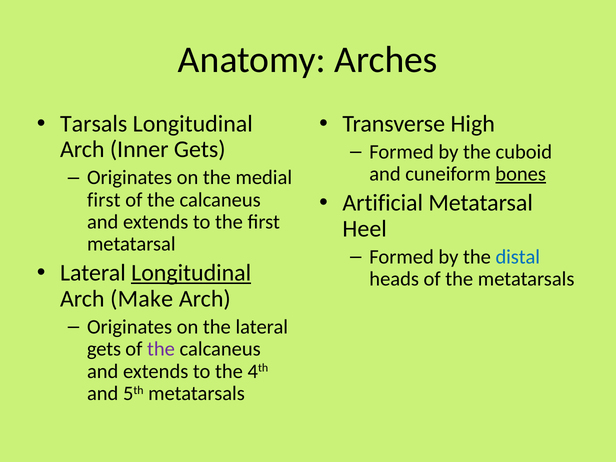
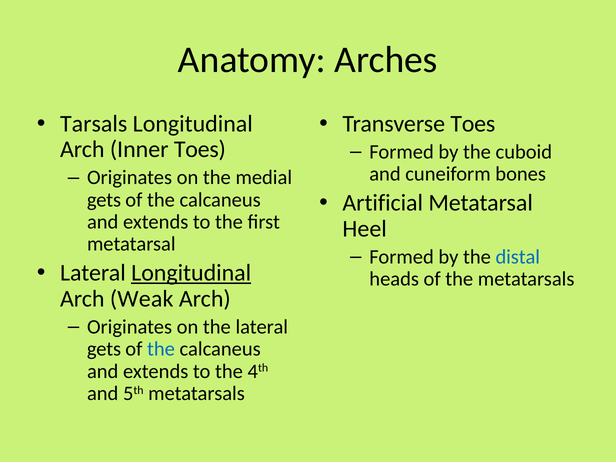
Transverse High: High -> Toes
Inner Gets: Gets -> Toes
bones underline: present -> none
first at (104, 200): first -> gets
Make: Make -> Weak
the at (161, 349) colour: purple -> blue
